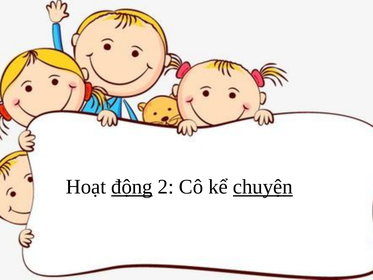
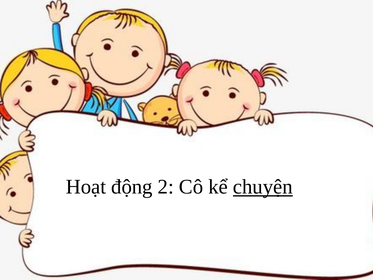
động underline: present -> none
